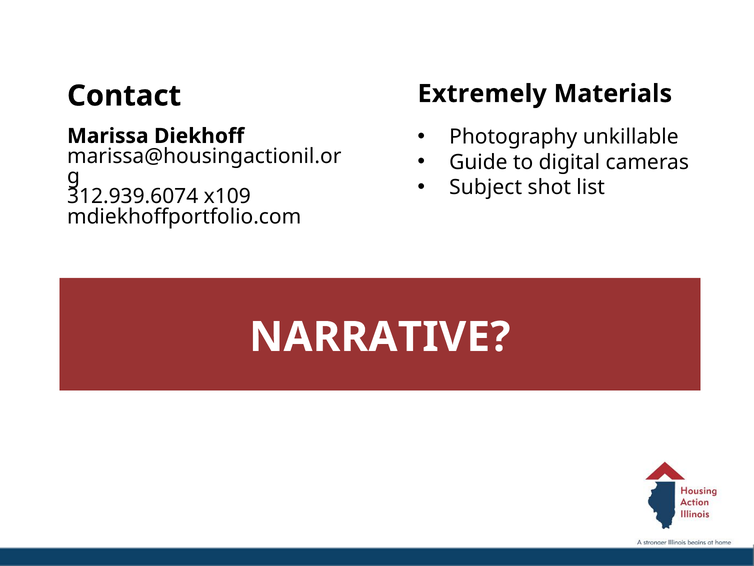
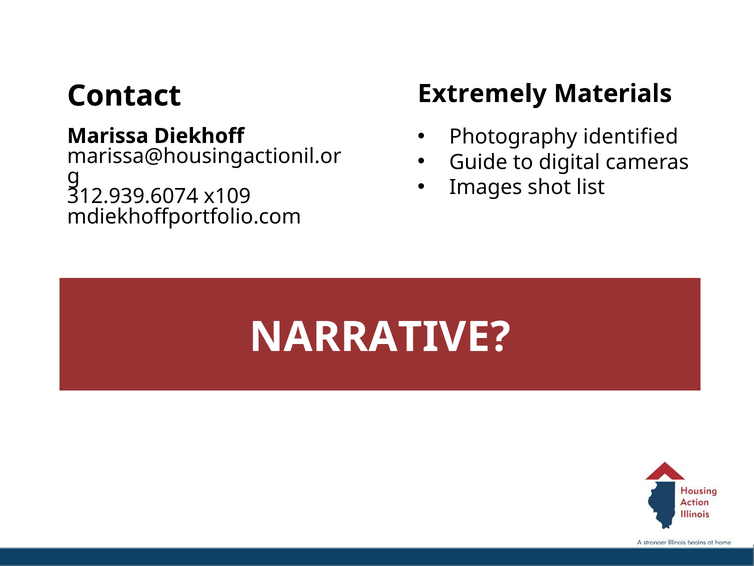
unkillable: unkillable -> identified
Subject: Subject -> Images
